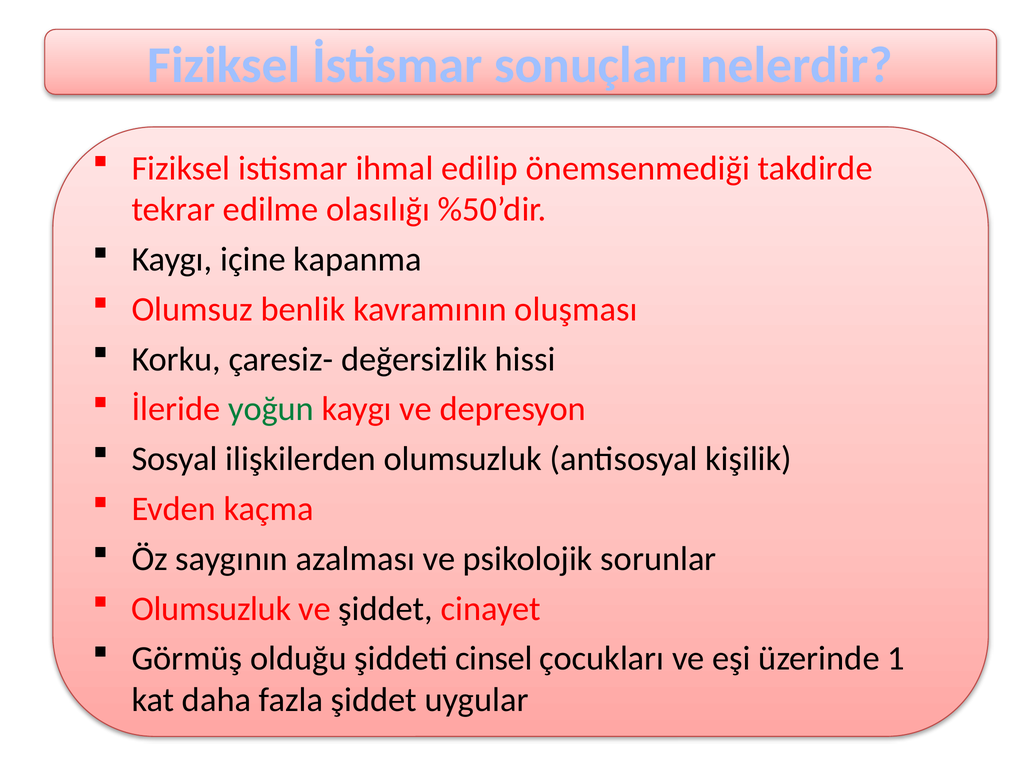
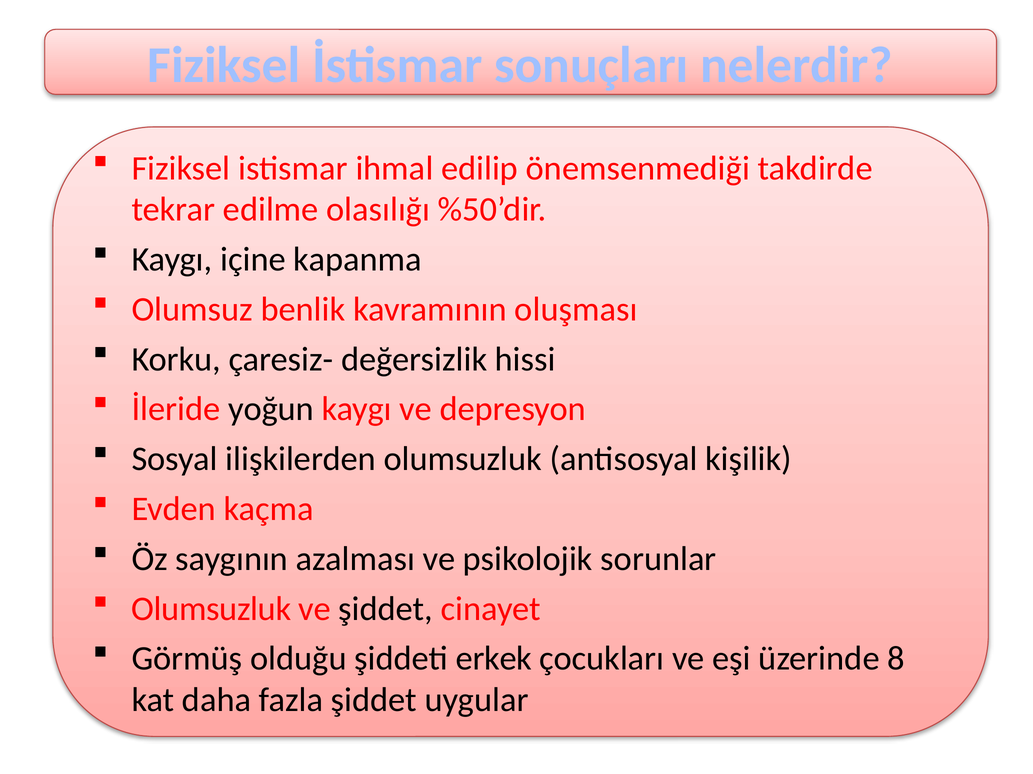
yoğun colour: green -> black
cinsel: cinsel -> erkek
1: 1 -> 8
